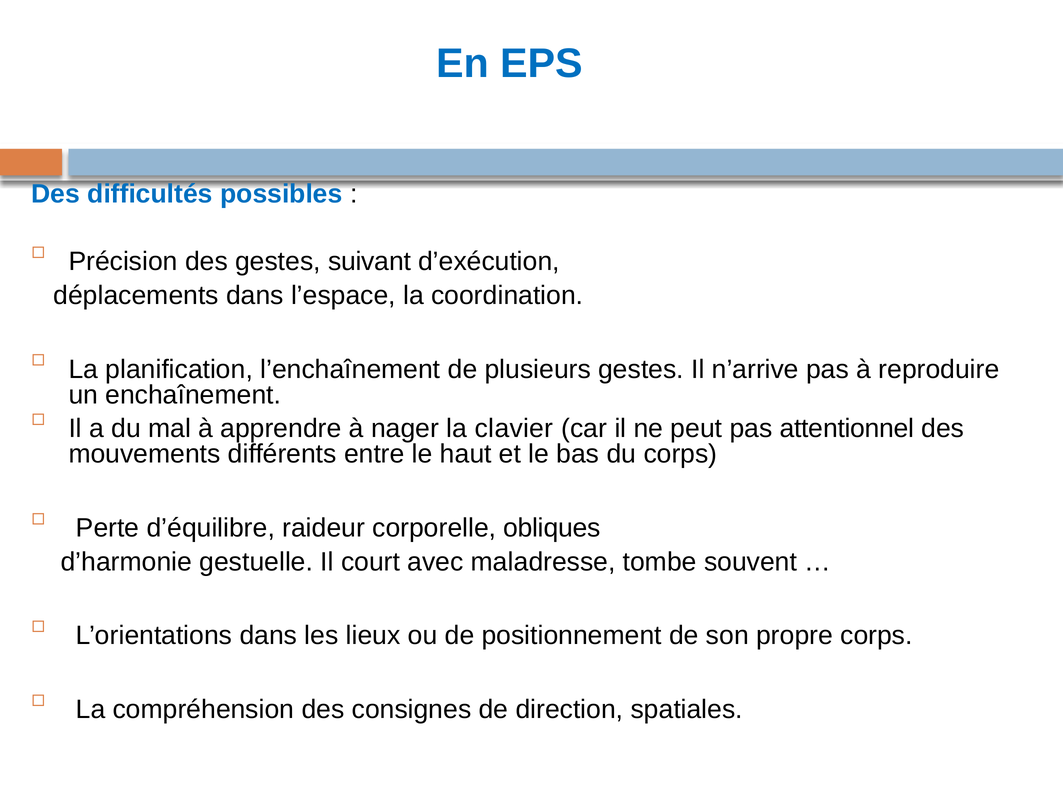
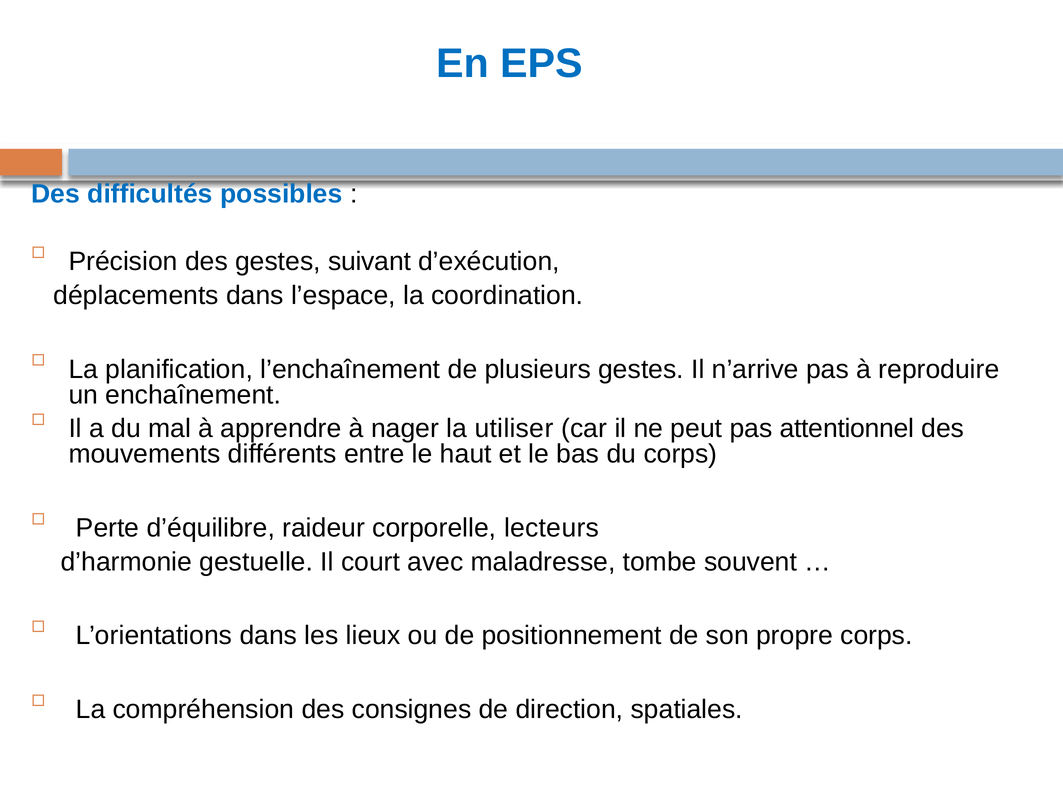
clavier: clavier -> utiliser
obliques: obliques -> lecteurs
